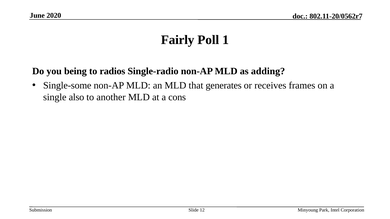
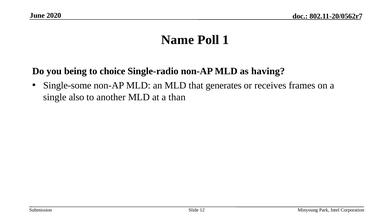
Fairly: Fairly -> Name
radios: radios -> choice
adding: adding -> having
cons: cons -> than
